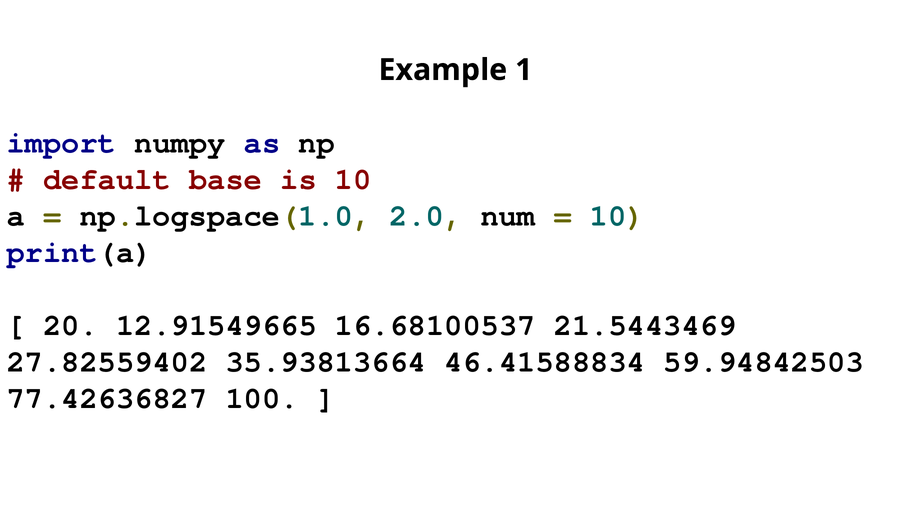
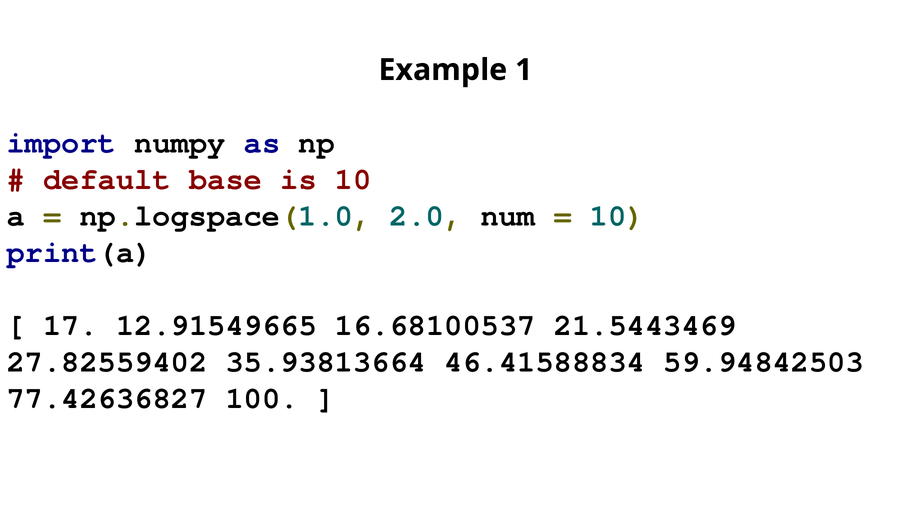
20: 20 -> 17
